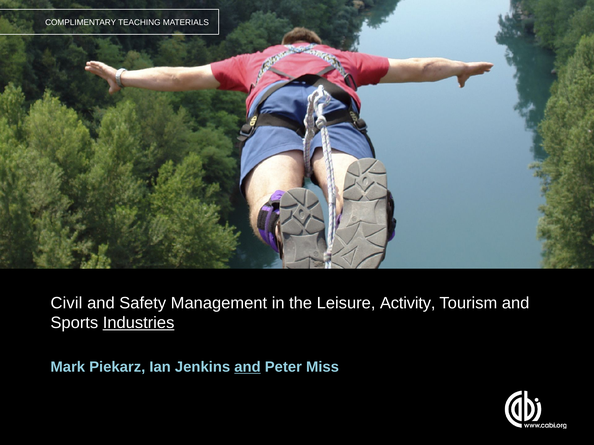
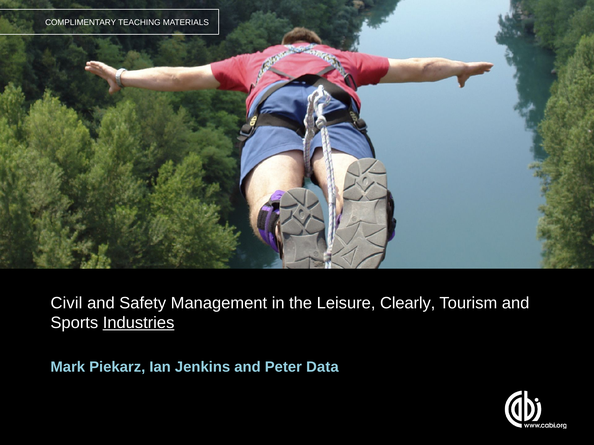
Activity: Activity -> Clearly
and at (248, 367) underline: present -> none
Miss: Miss -> Data
